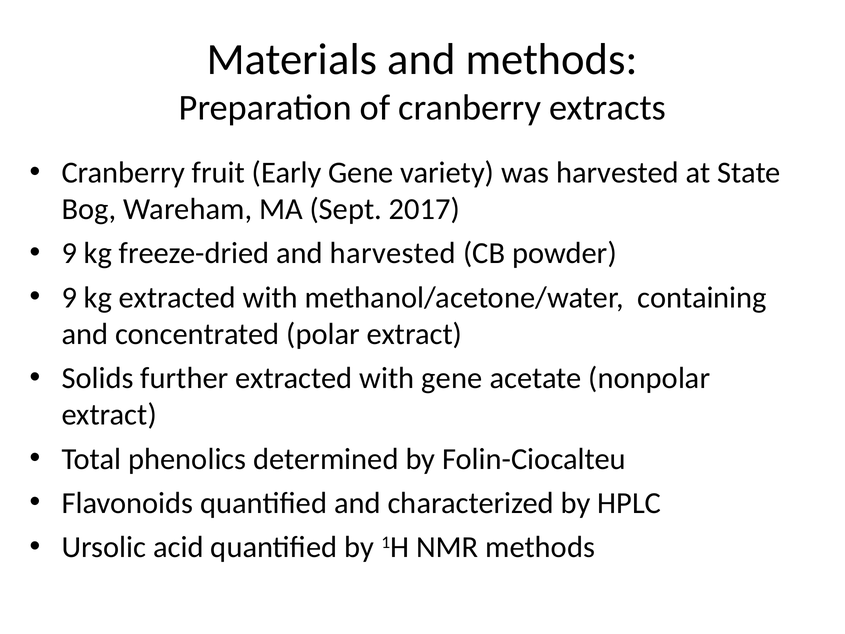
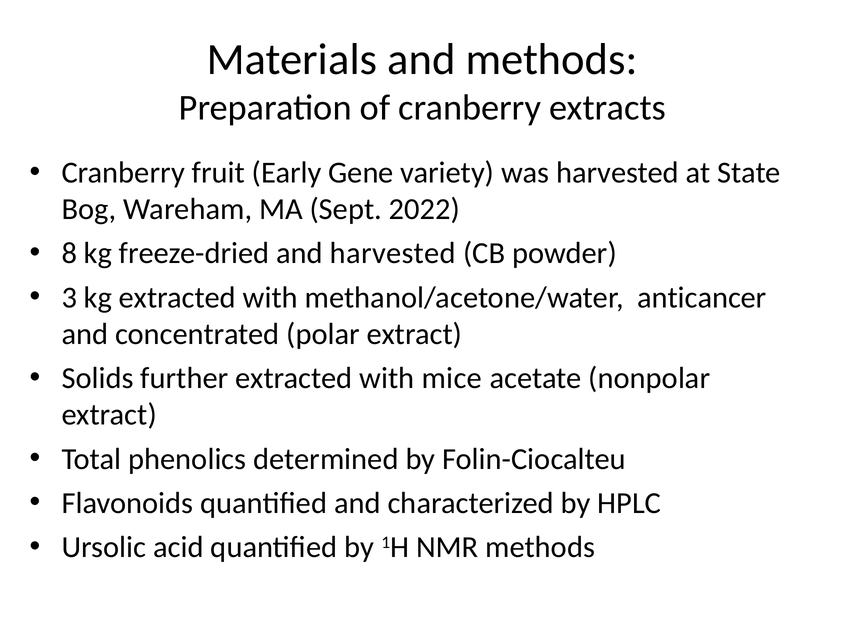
2017: 2017 -> 2022
9 at (69, 253): 9 -> 8
9 at (69, 297): 9 -> 3
containing: containing -> anticancer
with gene: gene -> mice
